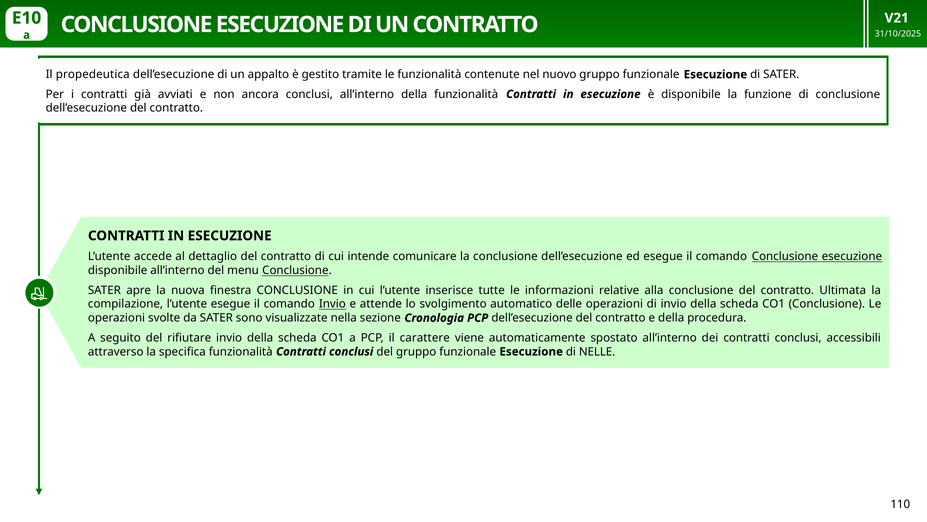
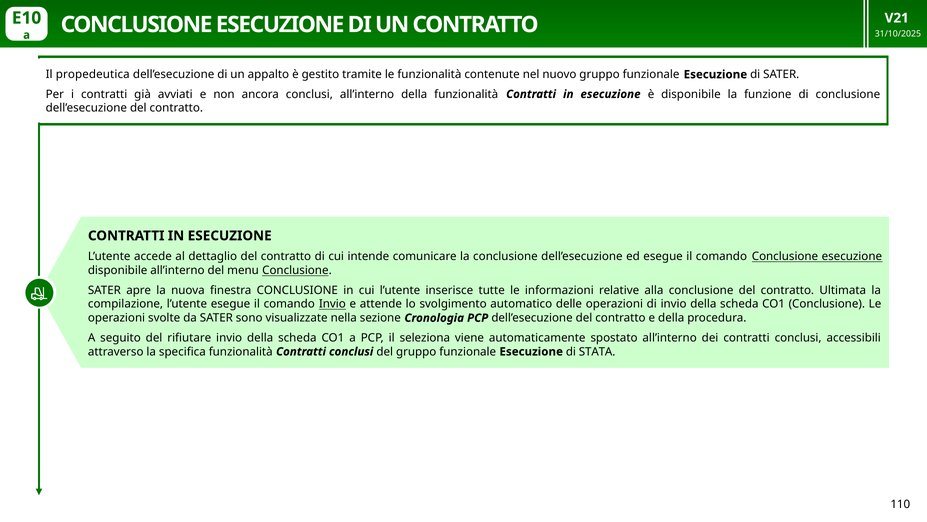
carattere: carattere -> seleziona
NELLE: NELLE -> STATA
